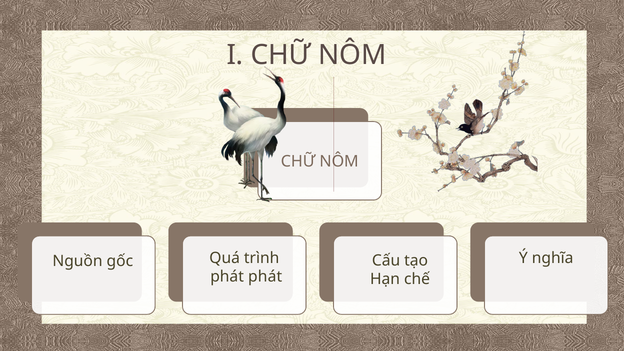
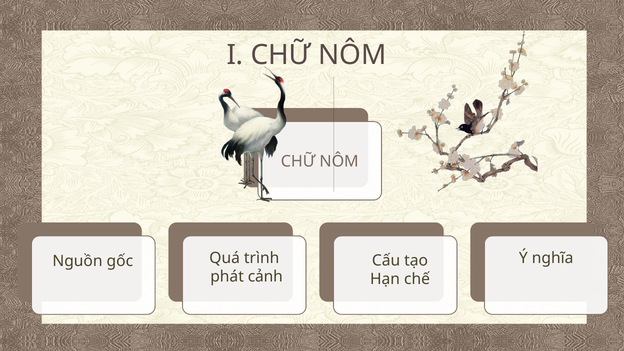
phát phát: phát -> cảnh
